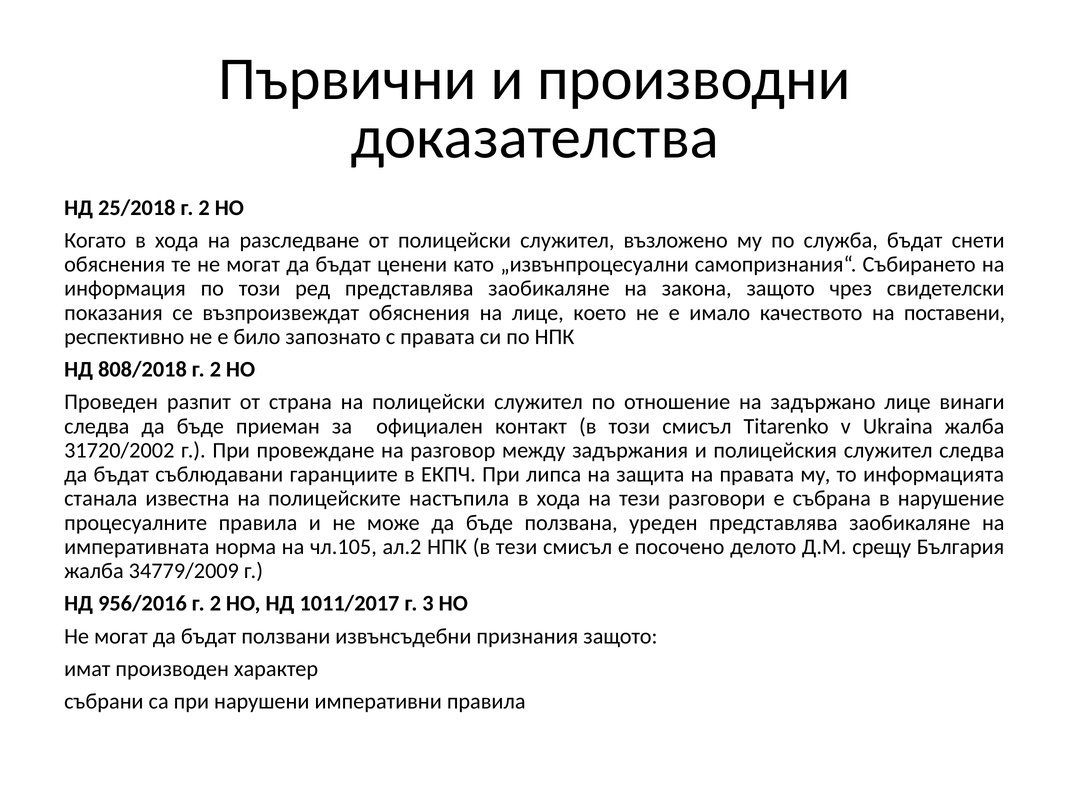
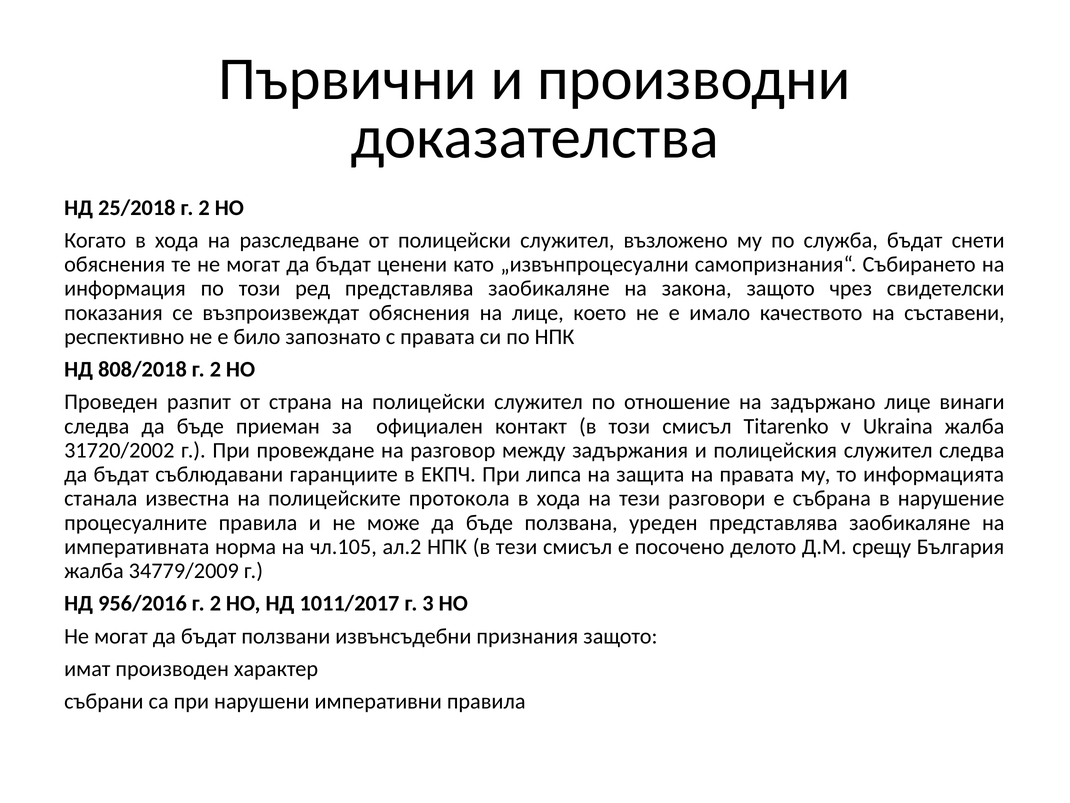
поставени: поставени -> съставени
настъпила: настъпила -> протокола
